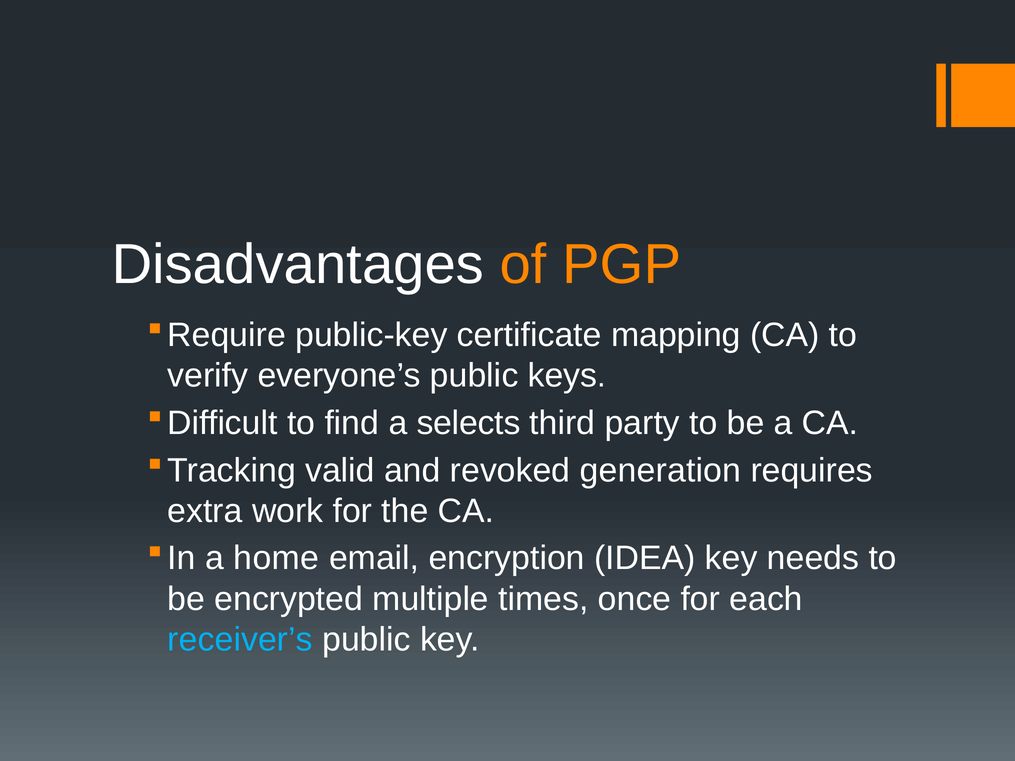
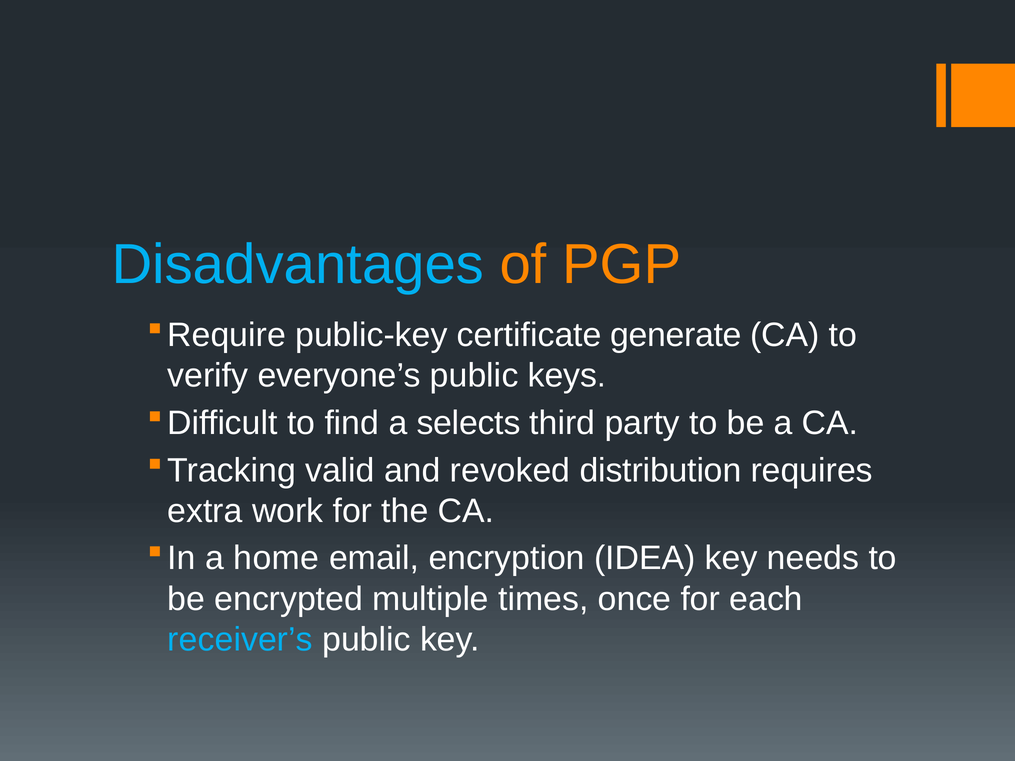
Disadvantages colour: white -> light blue
mapping: mapping -> generate
generation: generation -> distribution
